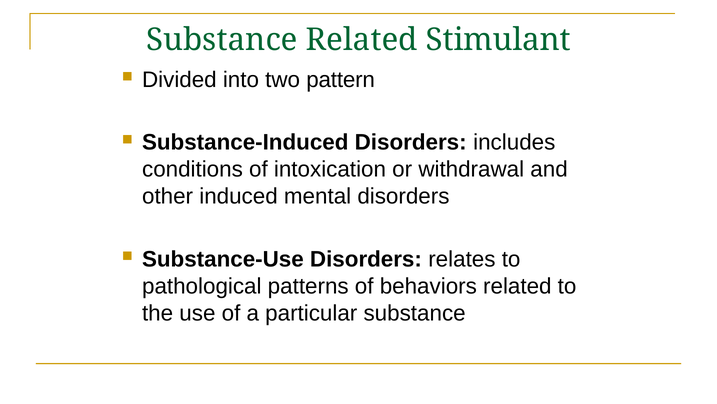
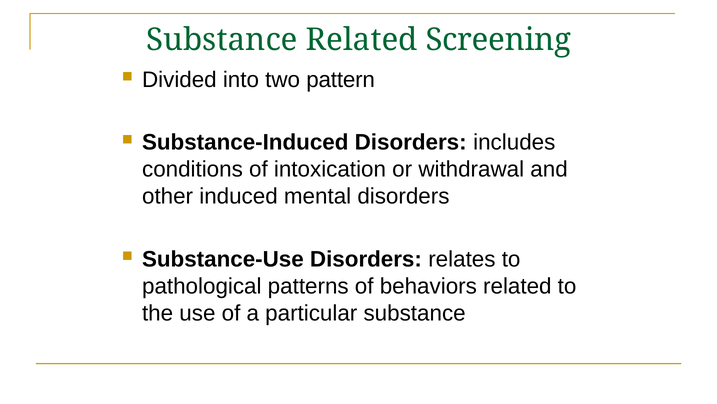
Stimulant: Stimulant -> Screening
